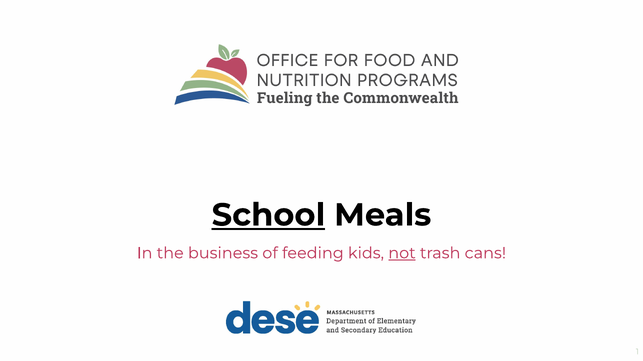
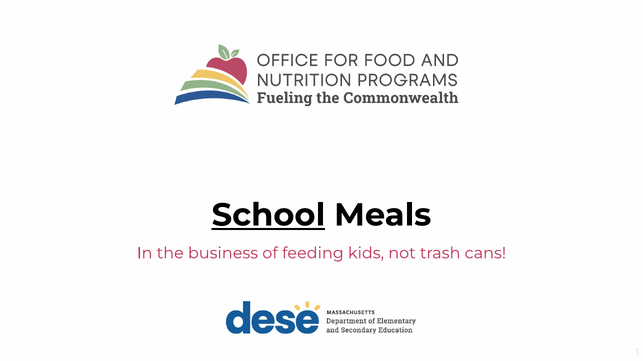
not underline: present -> none
